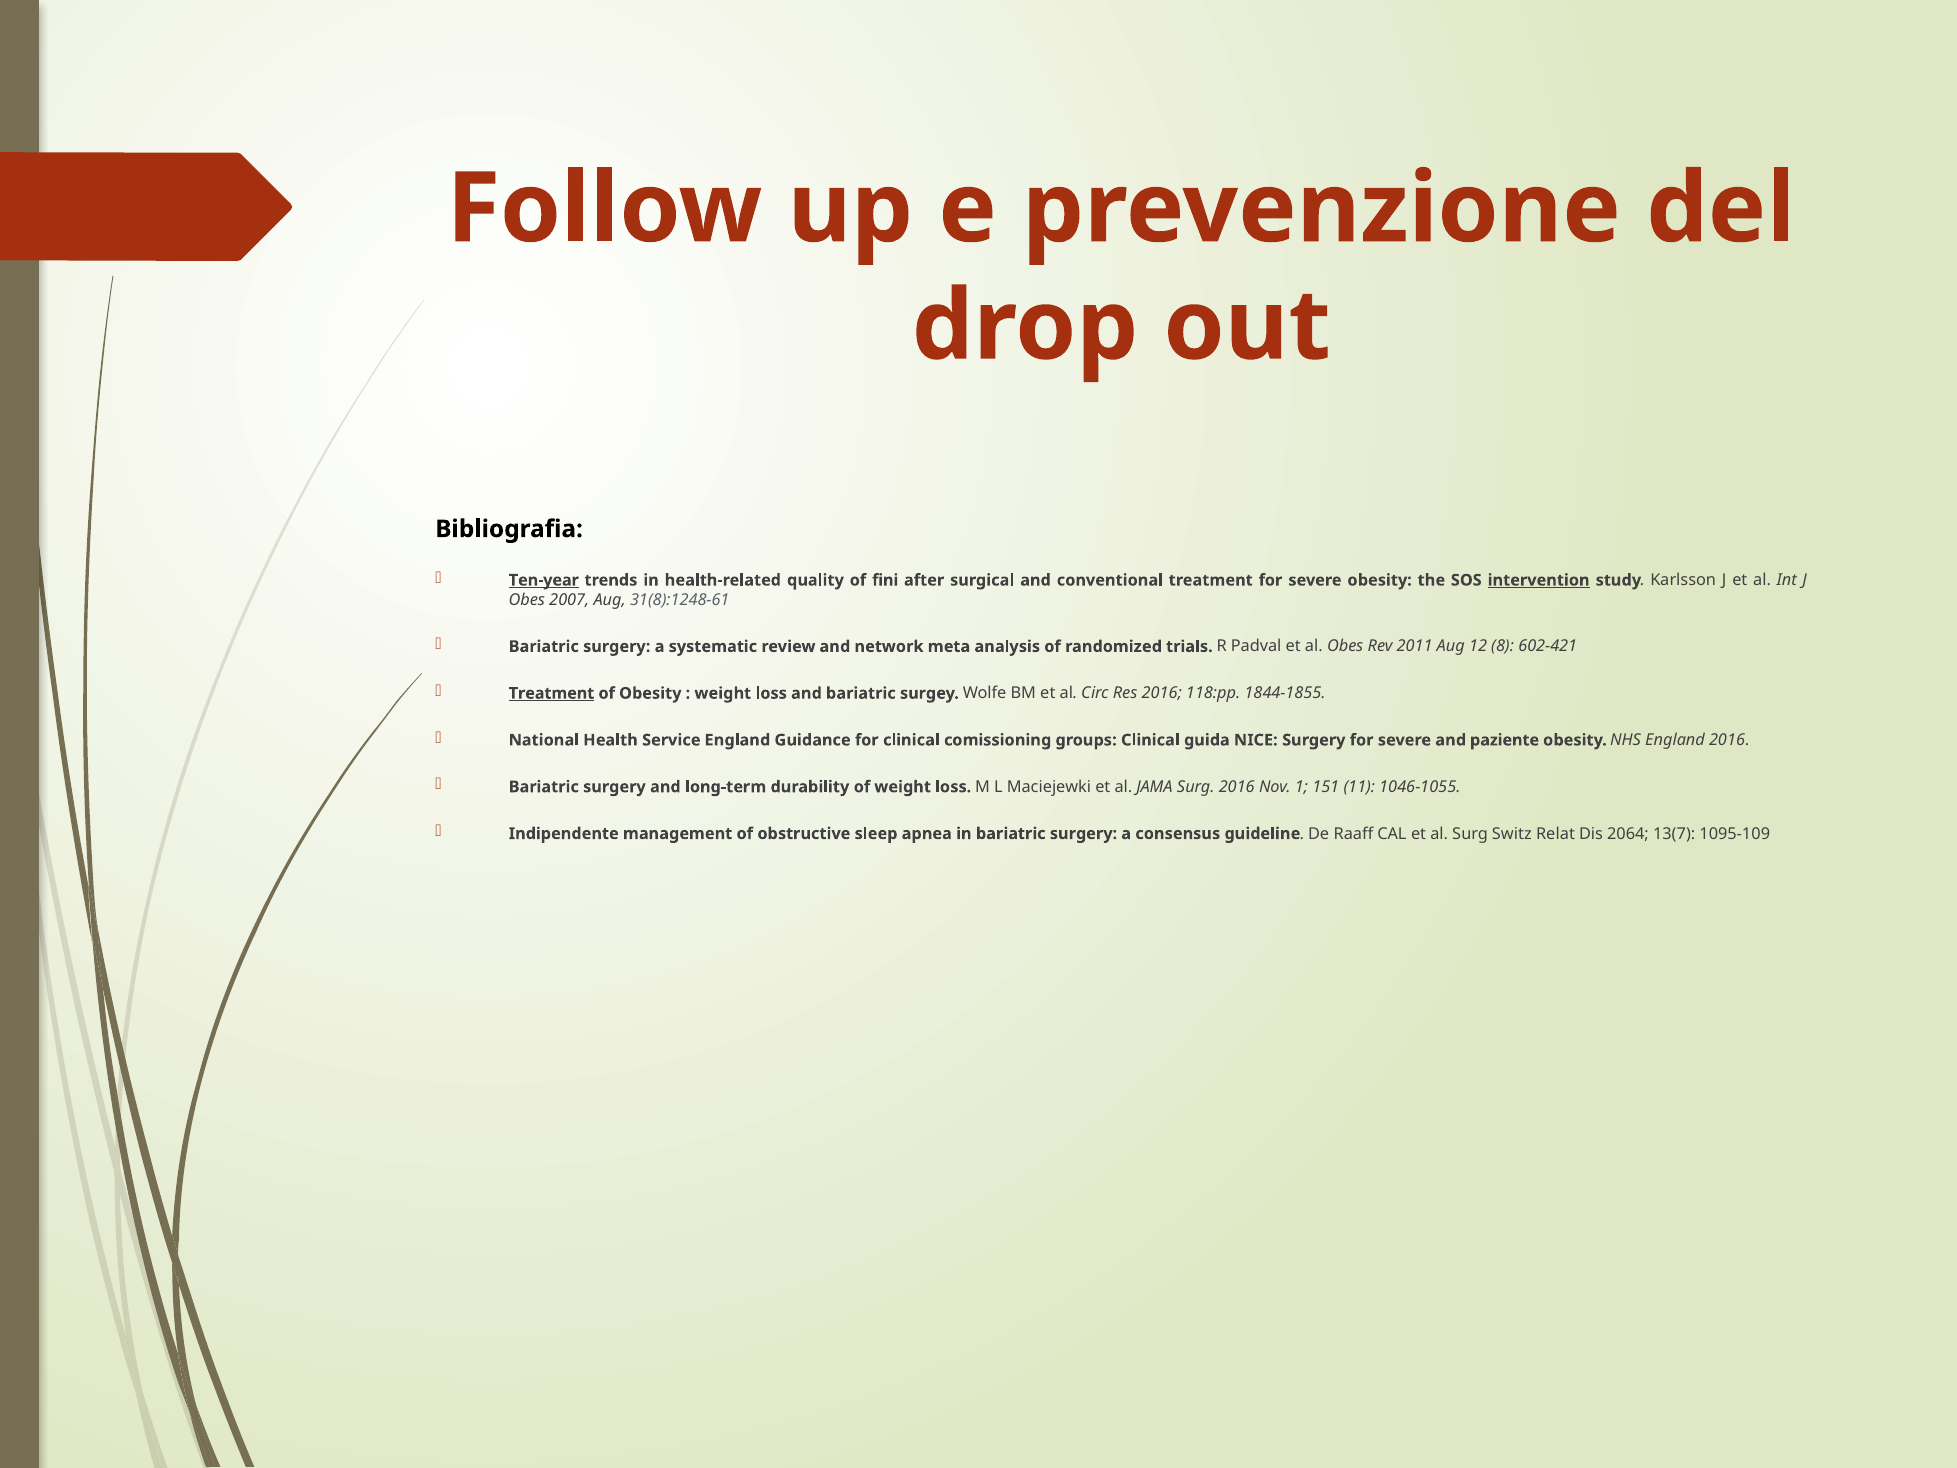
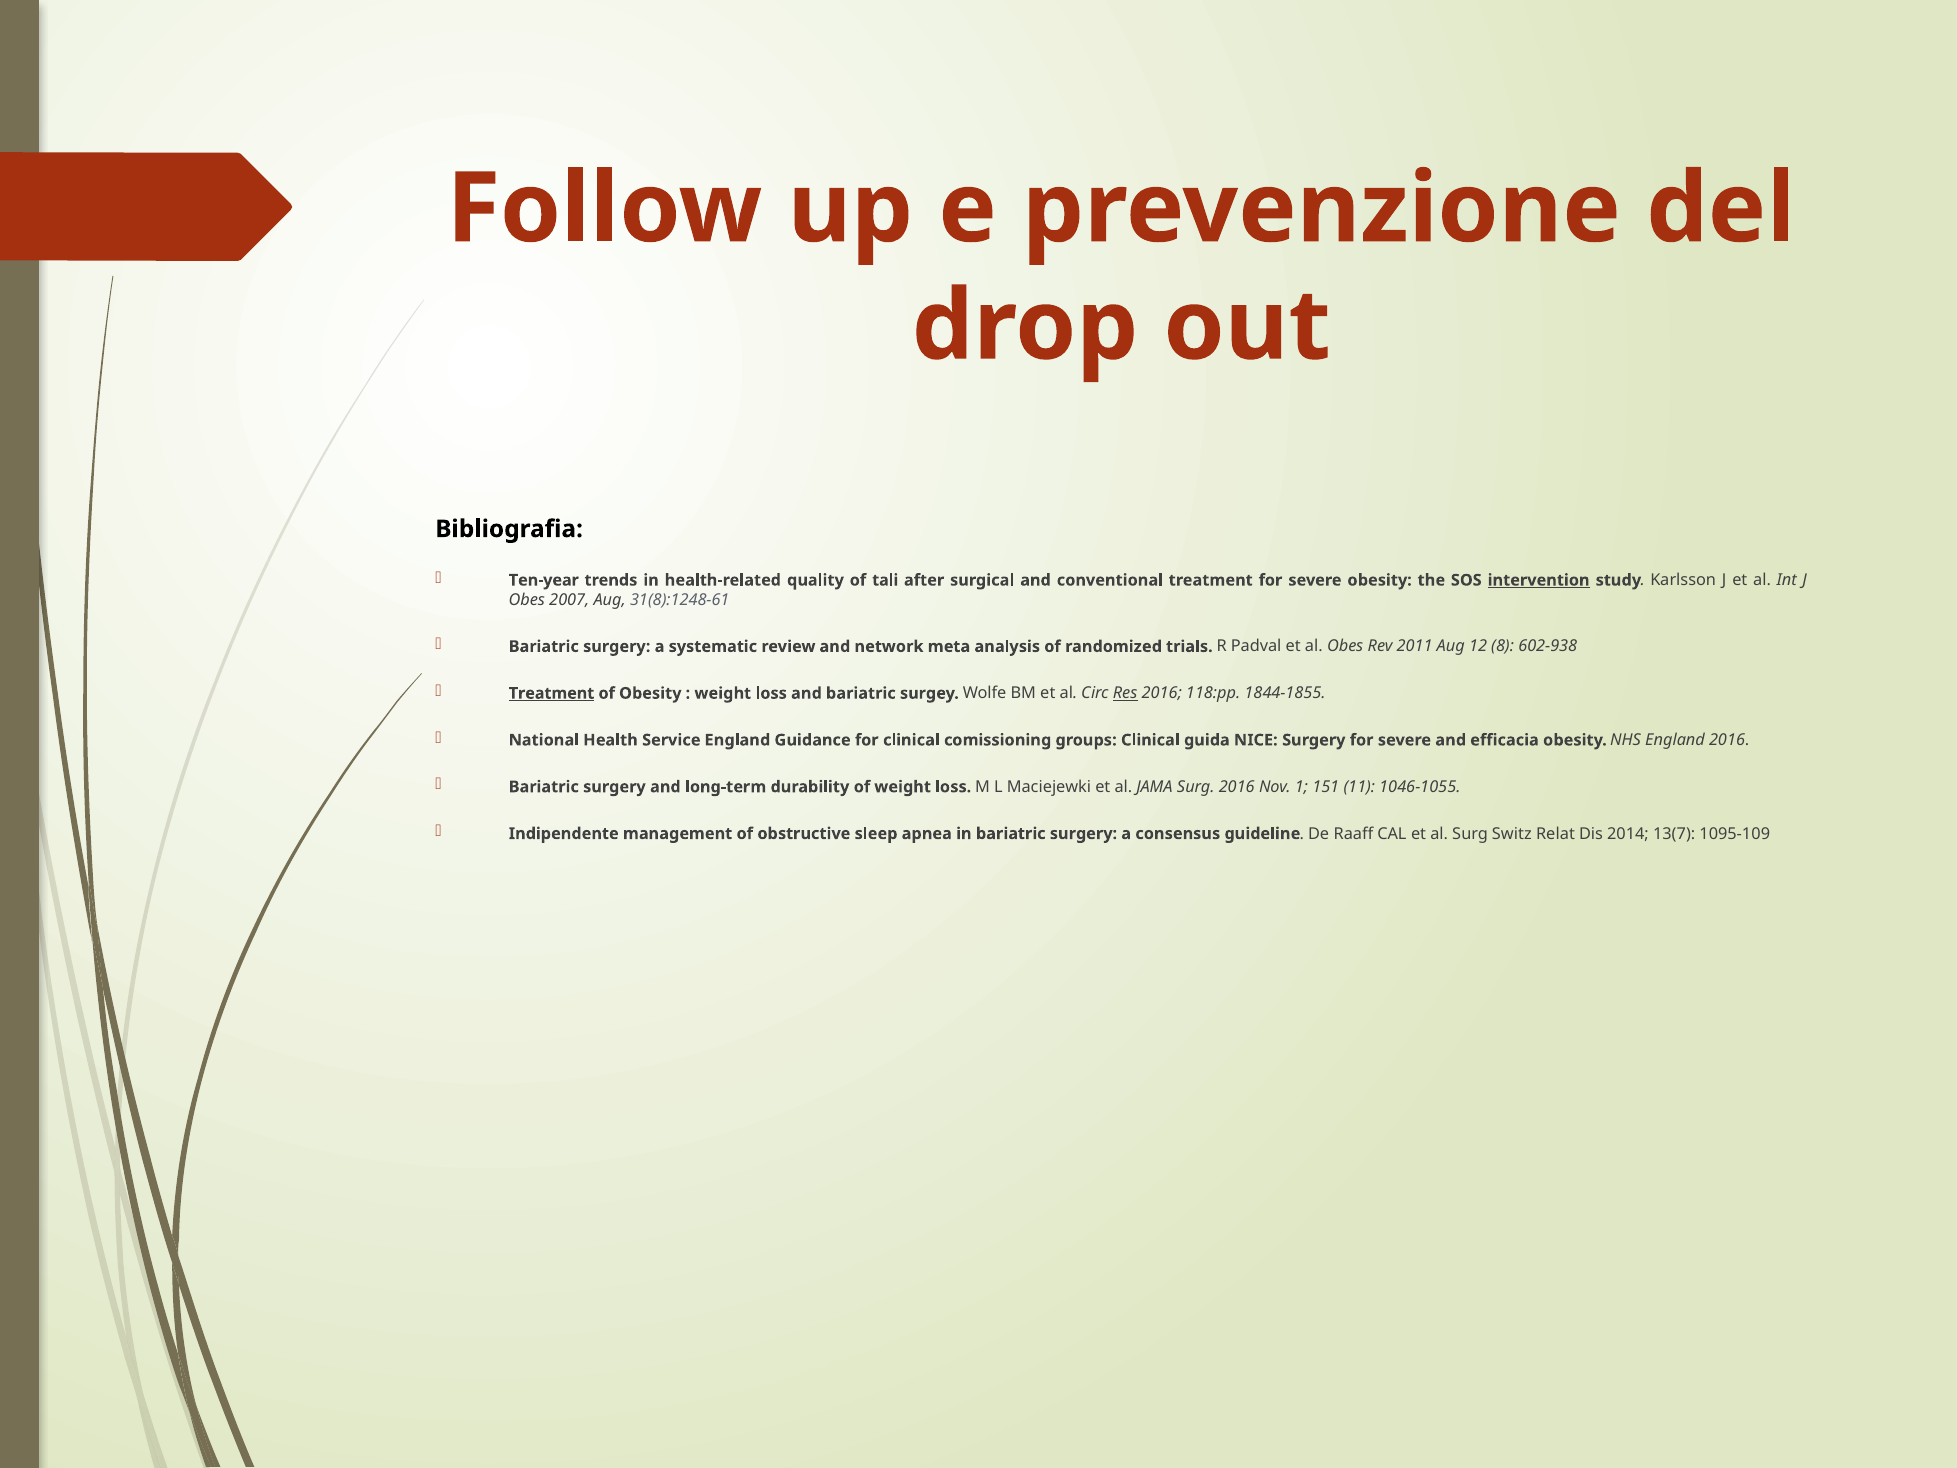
Ten-year underline: present -> none
fini: fini -> tali
602-421: 602-421 -> 602-938
Res underline: none -> present
paziente: paziente -> efficacia
2064: 2064 -> 2014
